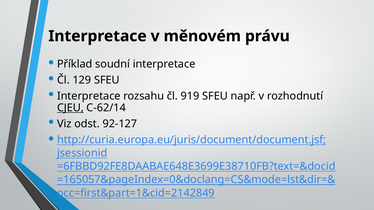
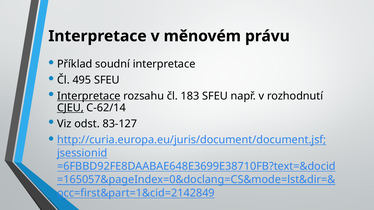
129: 129 -> 495
Interpretace at (89, 96) underline: none -> present
919: 919 -> 183
92-127: 92-127 -> 83-127
